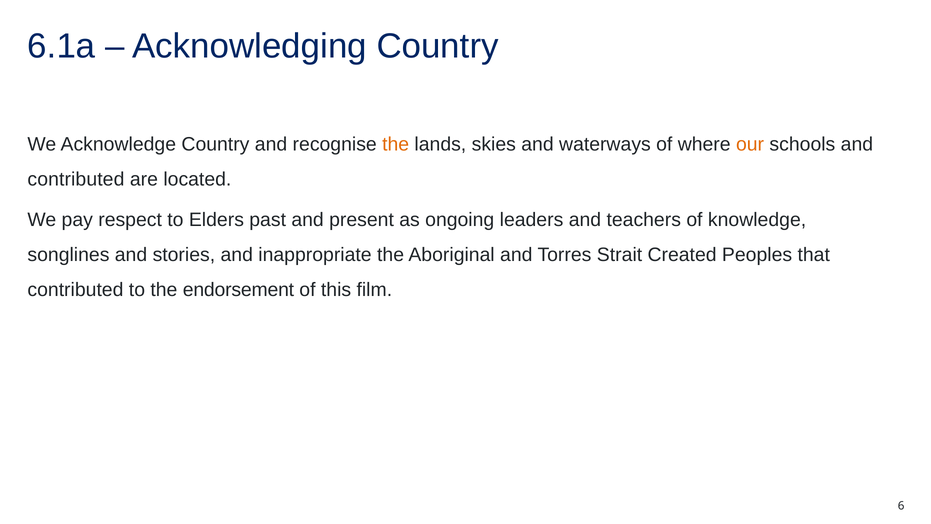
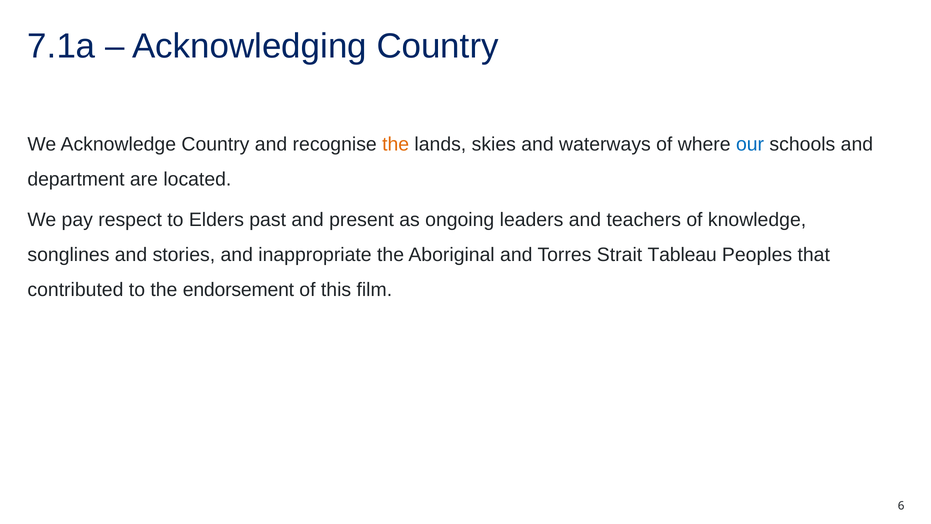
6.1a: 6.1a -> 7.1a
our colour: orange -> blue
contributed at (76, 179): contributed -> department
Created: Created -> Tableau
